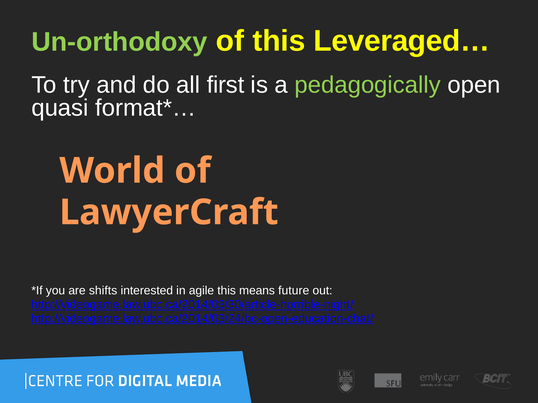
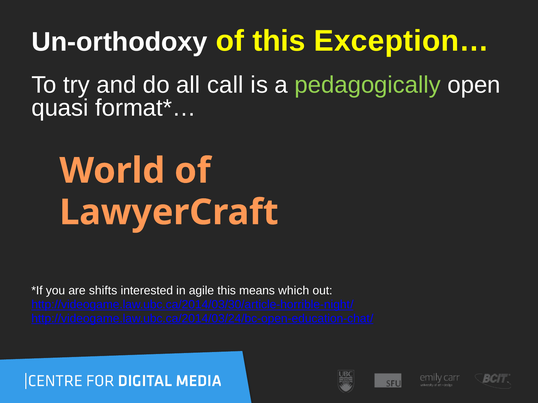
Un-orthodoxy colour: light green -> white
Leveraged…: Leveraged… -> Exception…
first: first -> call
future: future -> which
